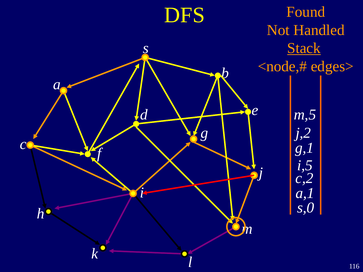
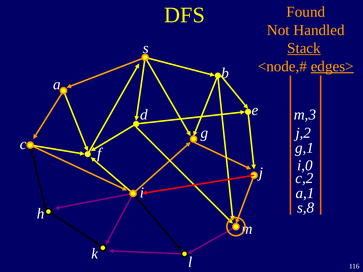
edges> underline: none -> present
m,5: m,5 -> m,3
i,5: i,5 -> i,0
s,0: s,0 -> s,8
